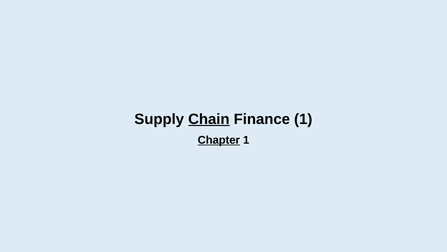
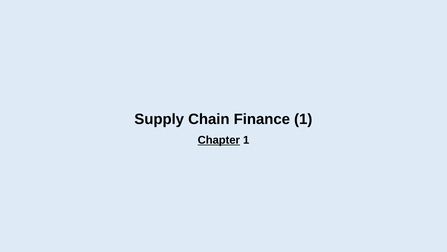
Chain underline: present -> none
